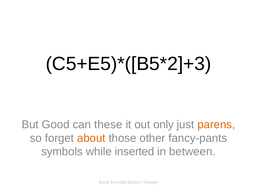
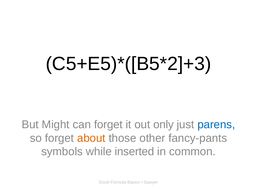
Good: Good -> Might
can these: these -> forget
parens colour: orange -> blue
between: between -> common
